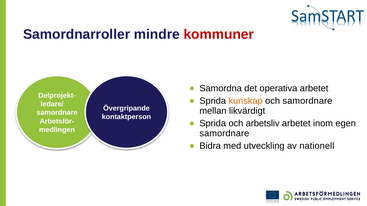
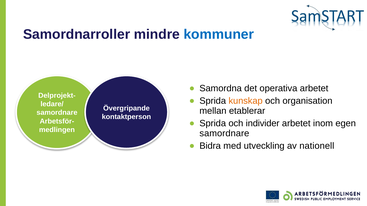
kommuner colour: red -> blue
och samordnare: samordnare -> organisation
likvärdigt: likvärdigt -> etablerar
arbetsliv: arbetsliv -> individer
